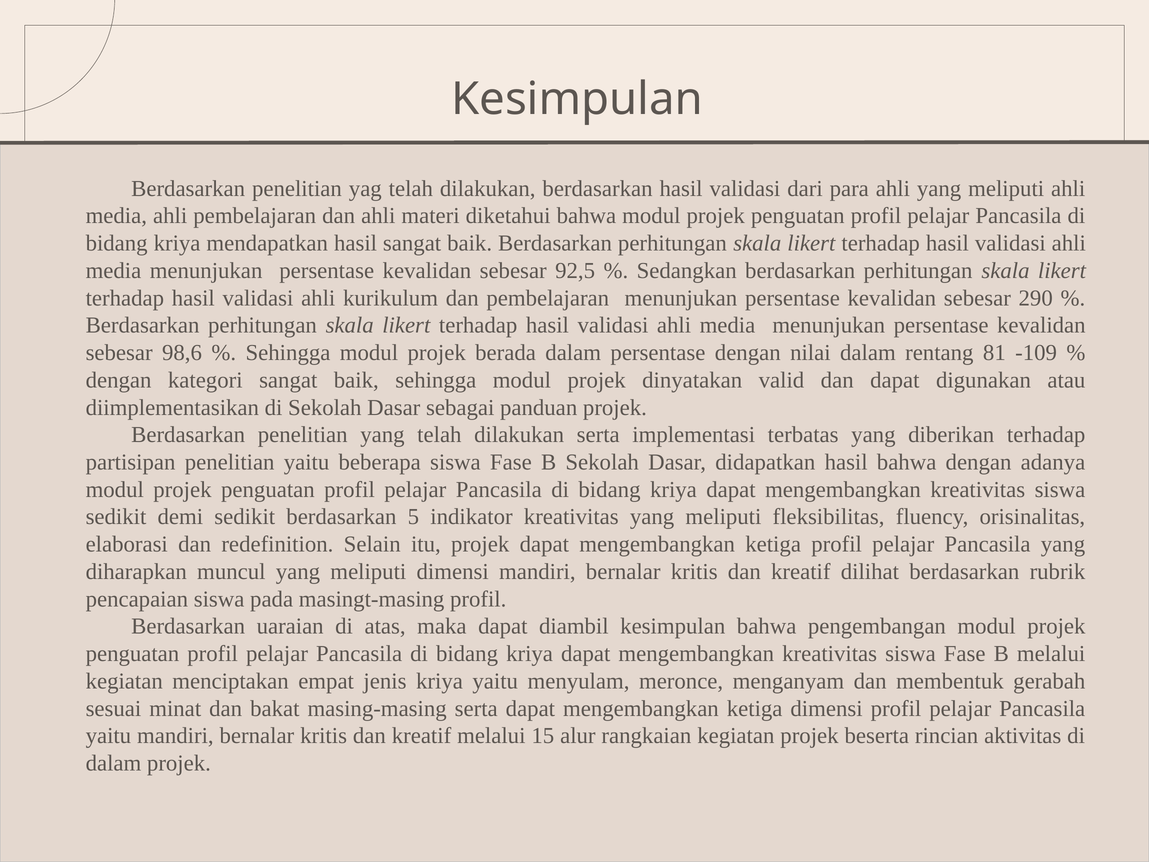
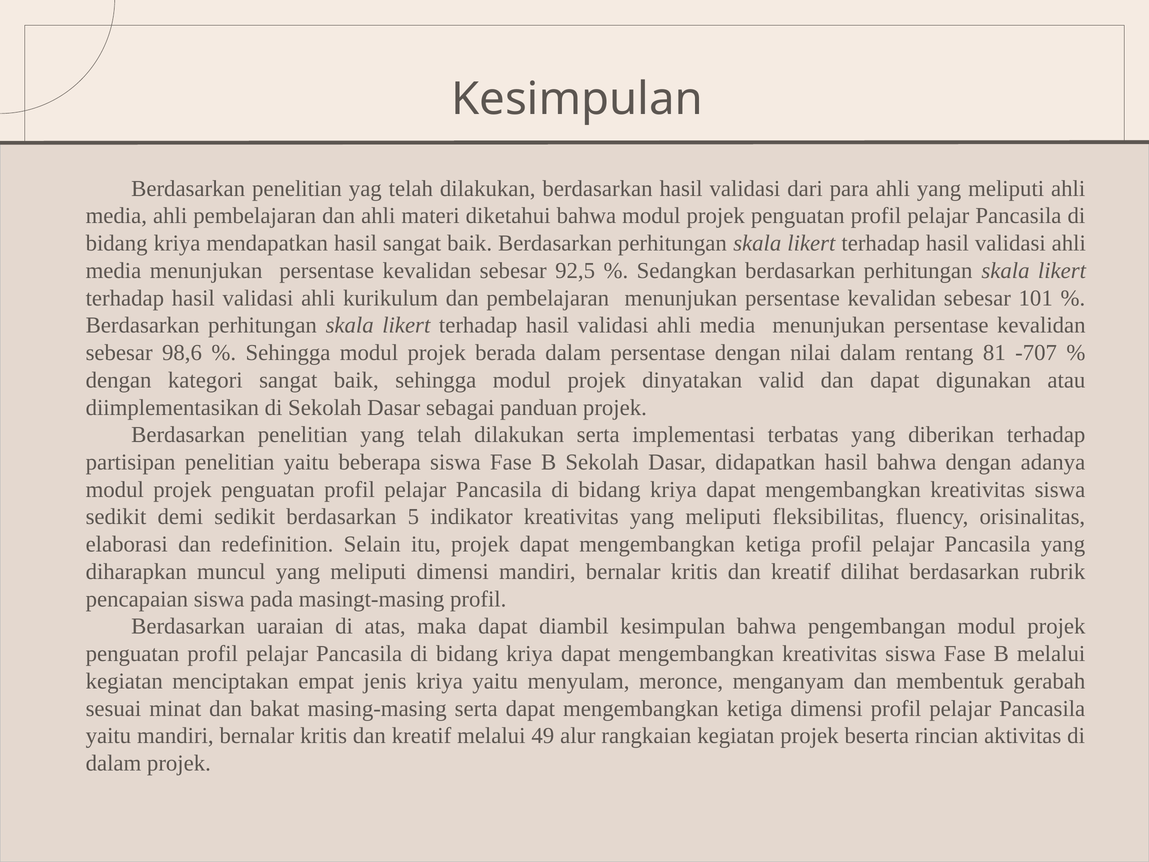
290: 290 -> 101
-109: -109 -> -707
15: 15 -> 49
